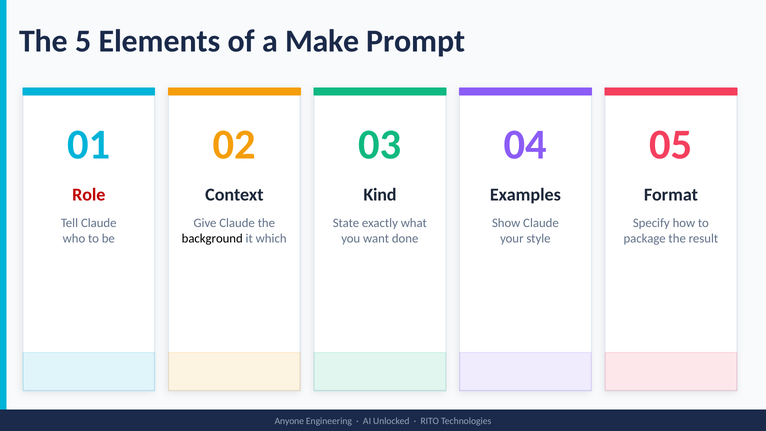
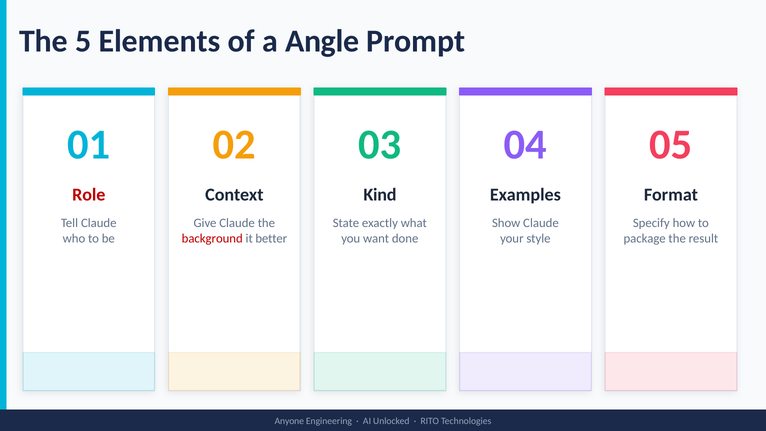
Make: Make -> Angle
background colour: black -> red
which: which -> better
